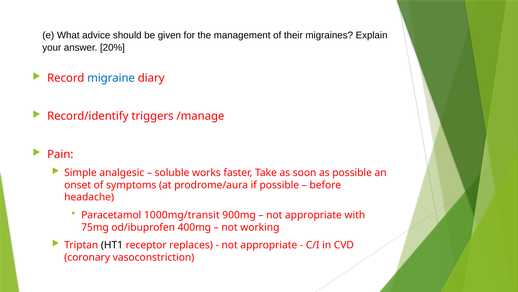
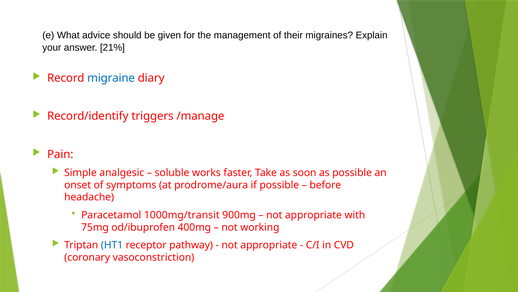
20%: 20% -> 21%
HT1 colour: black -> blue
replaces: replaces -> pathway
